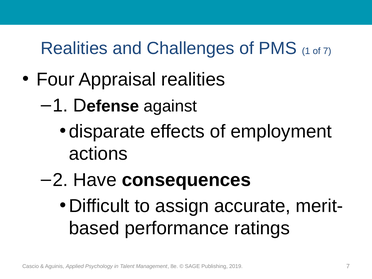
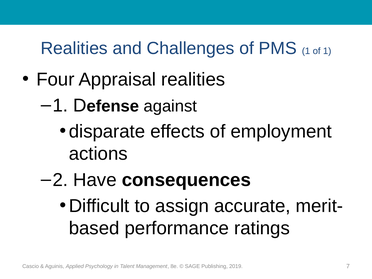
of 7: 7 -> 1
